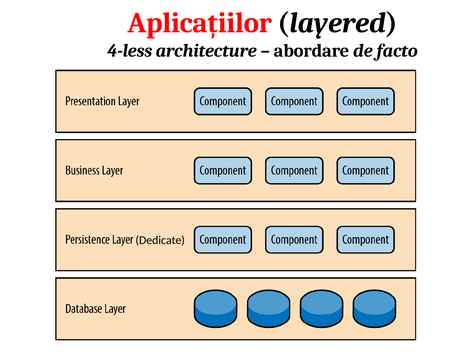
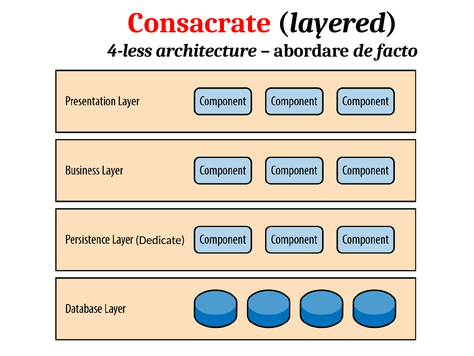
Aplicațiilor: Aplicațiilor -> Consacrate
